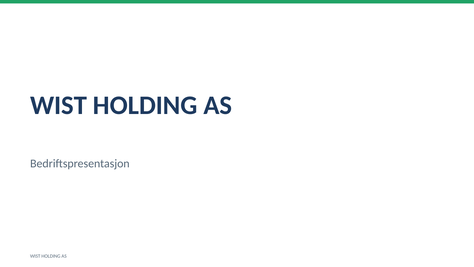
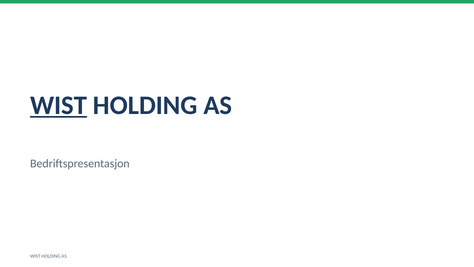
WIST at (59, 105) underline: none -> present
